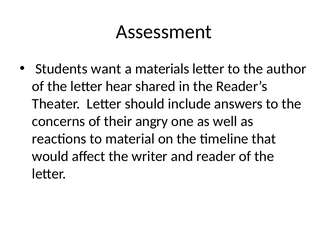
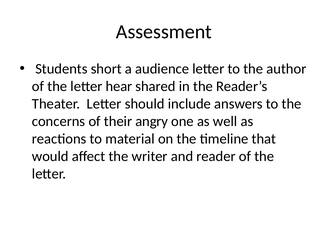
want: want -> short
materials: materials -> audience
